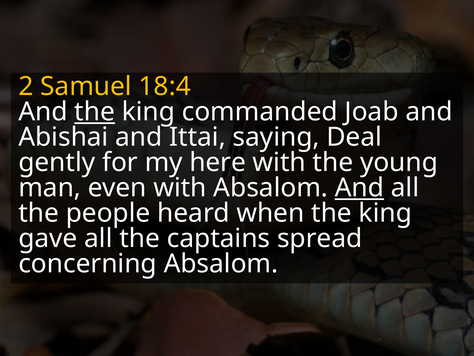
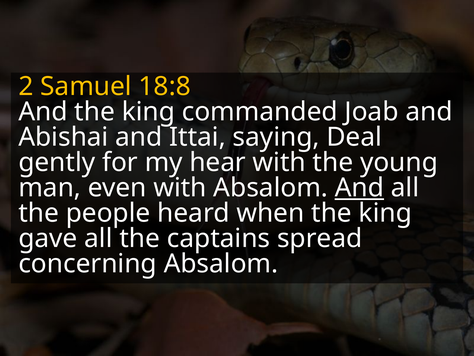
18:4: 18:4 -> 18:8
the at (95, 112) underline: present -> none
here: here -> hear
